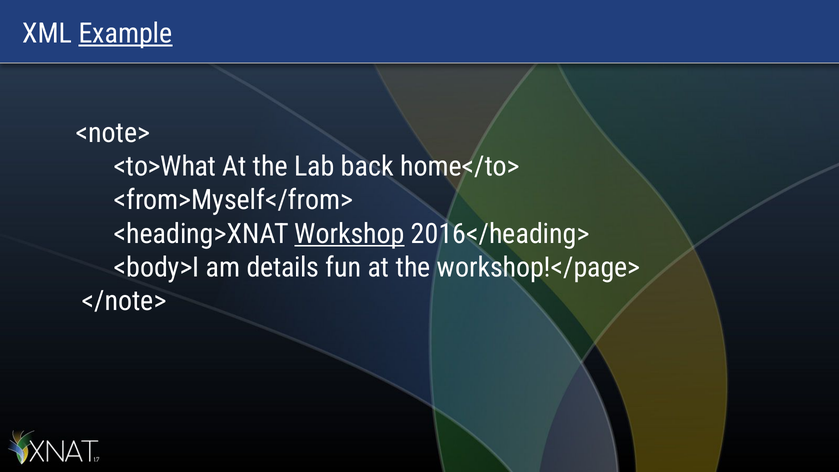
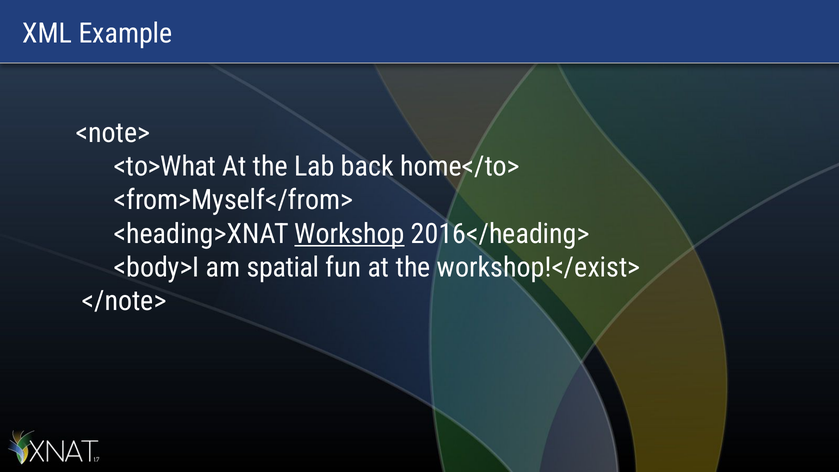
Example underline: present -> none
details: details -> spatial
workshop!</page>: workshop!</page> -> workshop!</exist>
